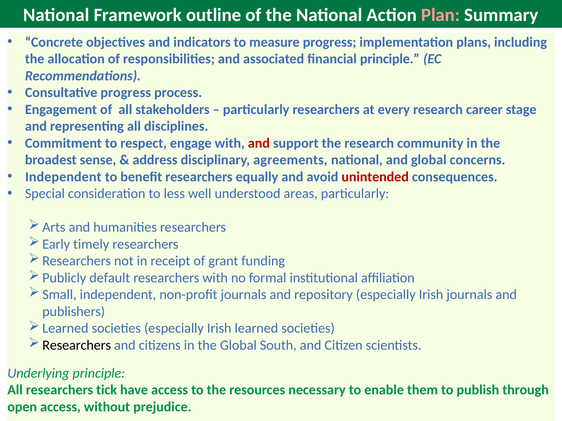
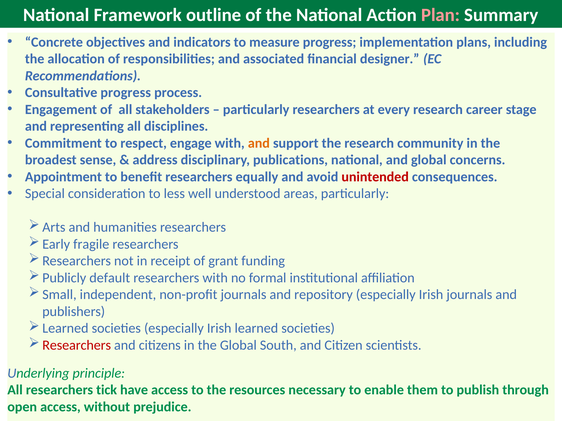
financial principle: principle -> designer
and at (259, 143) colour: red -> orange
agreements: agreements -> publications
Independent at (63, 177): Independent -> Appointment
timely: timely -> fragile
Researchers at (77, 346) colour: black -> red
